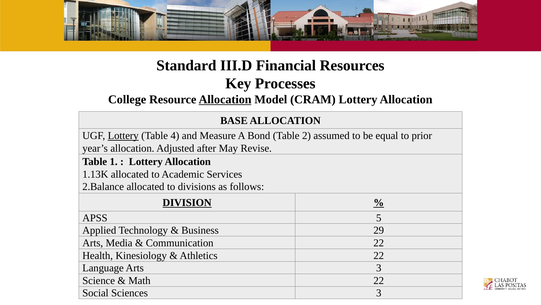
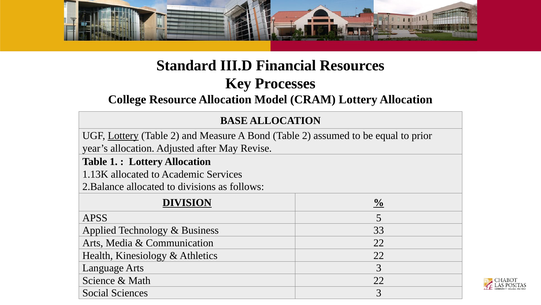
Allocation at (225, 99) underline: present -> none
4 at (175, 135): 4 -> 2
29: 29 -> 33
